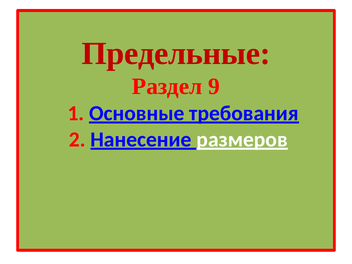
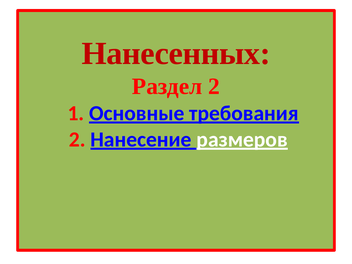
Предельные: Предельные -> Нанесенных
Раздел 9: 9 -> 2
